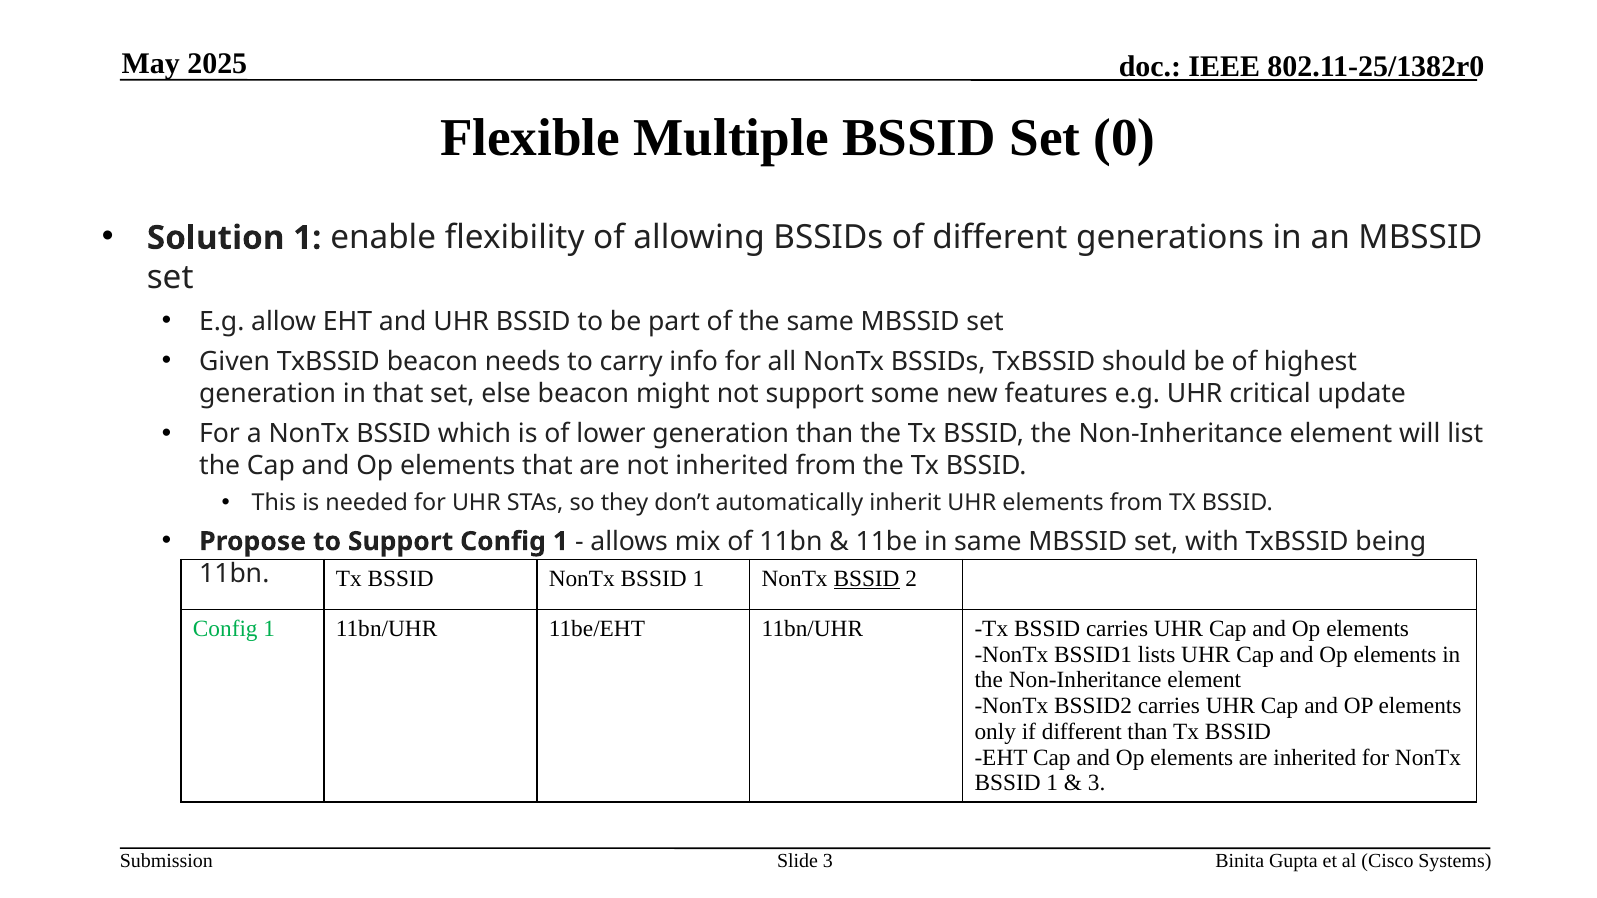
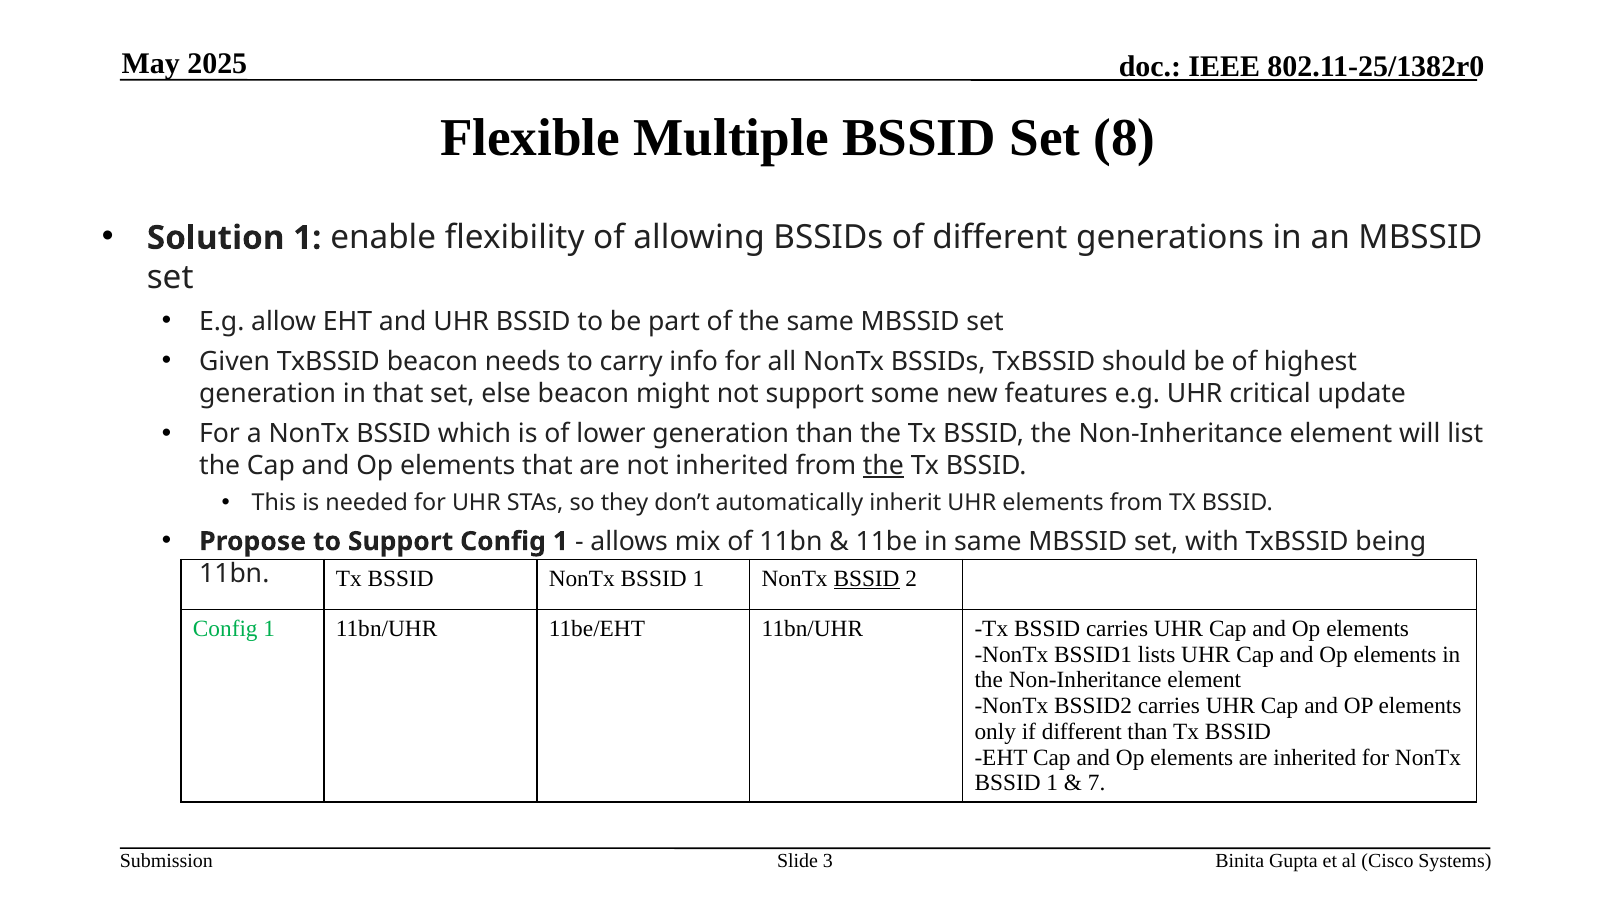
0: 0 -> 8
the at (883, 466) underline: none -> present
3 at (1097, 784): 3 -> 7
